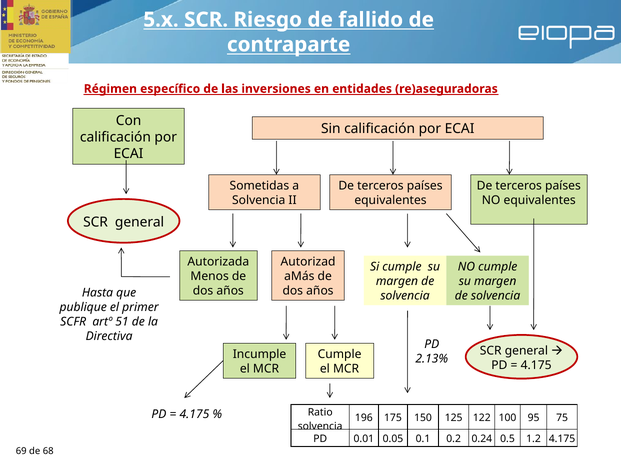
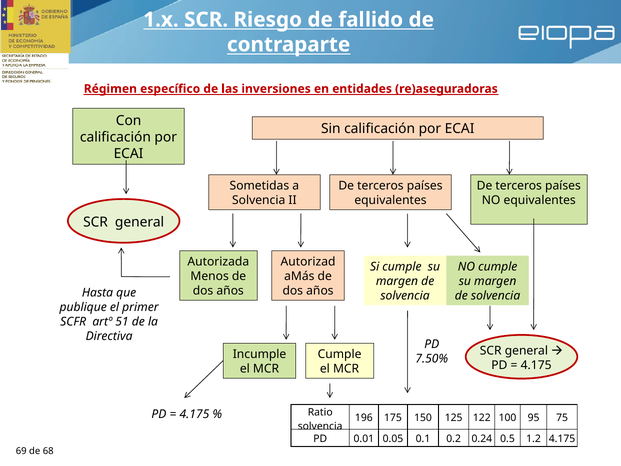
5.x: 5.x -> 1.x
2.13%: 2.13% -> 7.50%
